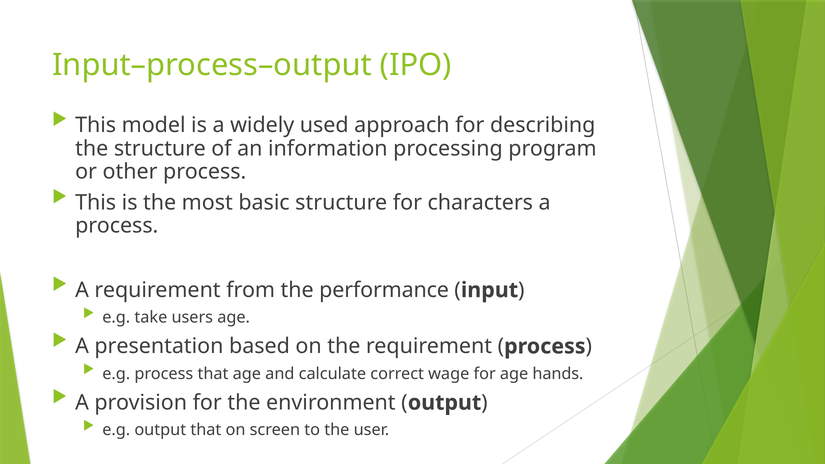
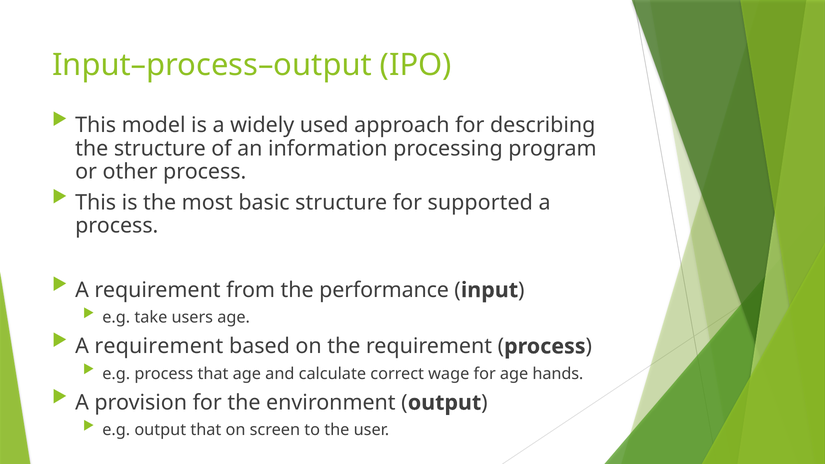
characters: characters -> supported
presentation at (159, 346): presentation -> requirement
